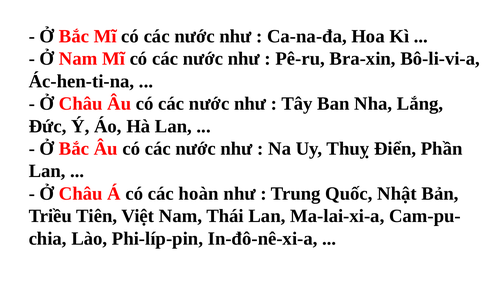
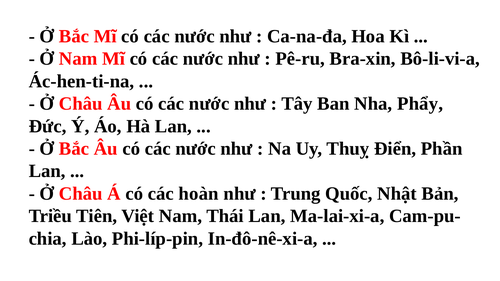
Lắng: Lắng -> Phẩy
